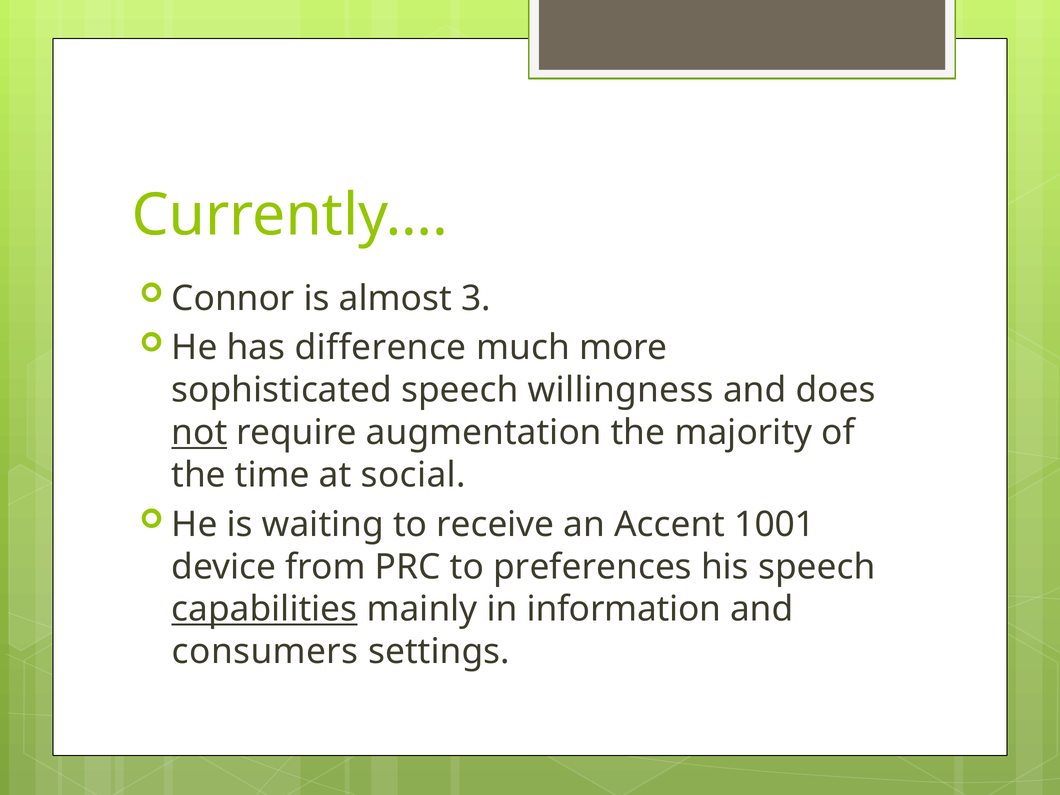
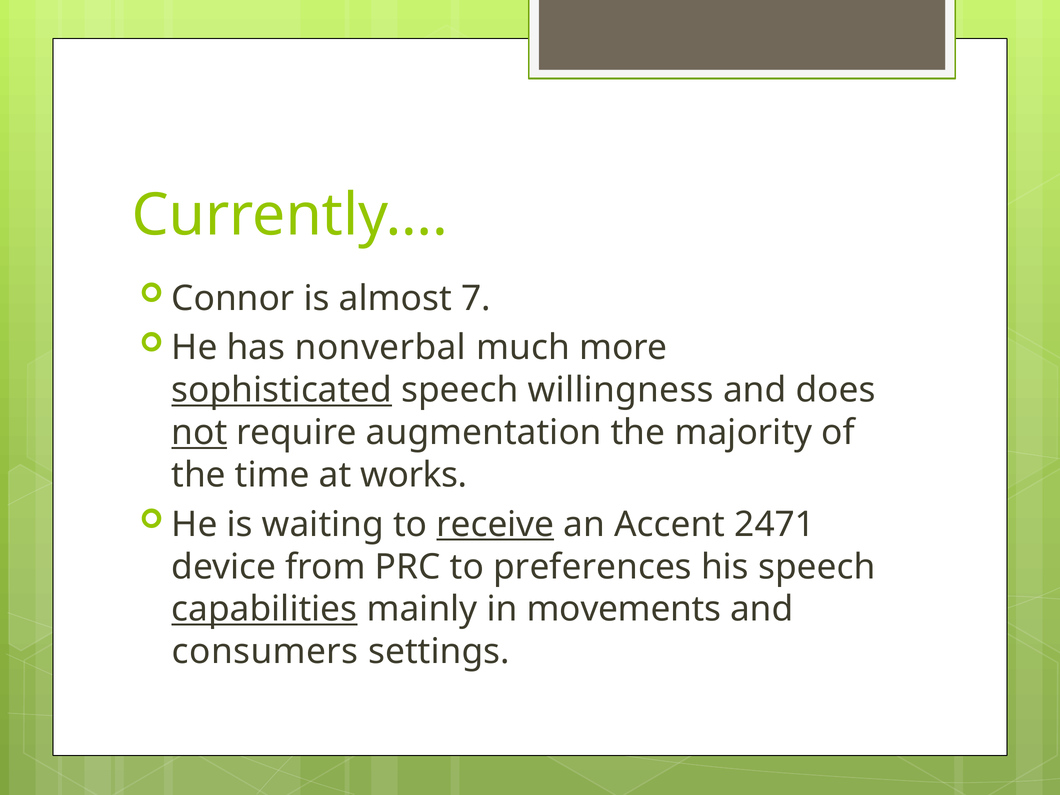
3: 3 -> 7
difference: difference -> nonverbal
sophisticated underline: none -> present
social: social -> works
receive underline: none -> present
1001: 1001 -> 2471
information: information -> movements
